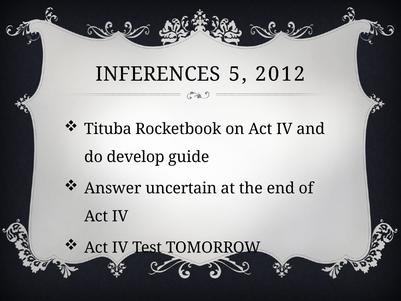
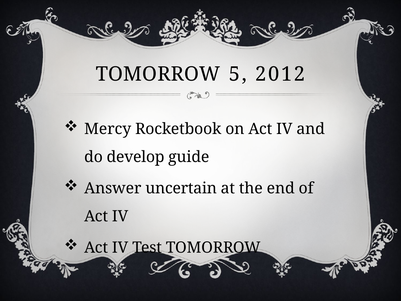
INFERENCES at (158, 74): INFERENCES -> TOMORROW
Tituba: Tituba -> Mercy
